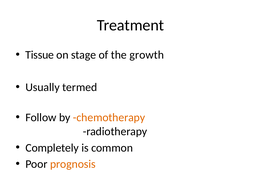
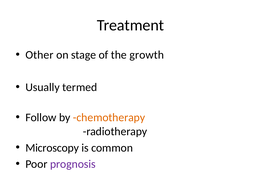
Tissue: Tissue -> Other
Completely: Completely -> Microscopy
prognosis colour: orange -> purple
